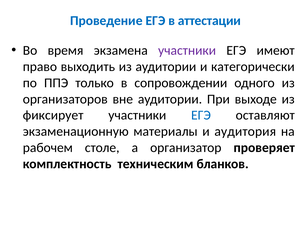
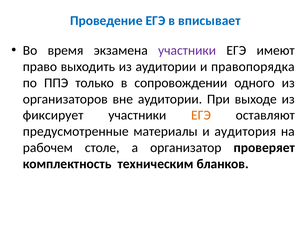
аттестации: аттестации -> вписывает
категорически: категорически -> правопорядка
ЕГЭ at (201, 115) colour: blue -> orange
экзаменационную: экзаменационную -> предусмотренные
